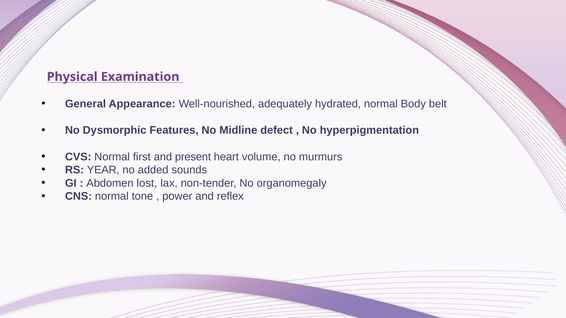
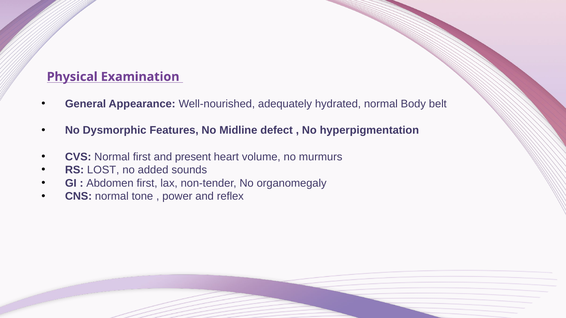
YEAR: YEAR -> LOST
Abdomen lost: lost -> first
